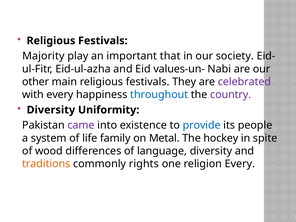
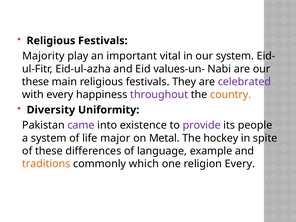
that: that -> vital
our society: society -> system
other at (36, 82): other -> these
throughout colour: blue -> purple
country colour: purple -> orange
provide colour: blue -> purple
family: family -> major
of wood: wood -> these
language diversity: diversity -> example
rights: rights -> which
